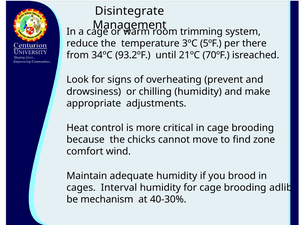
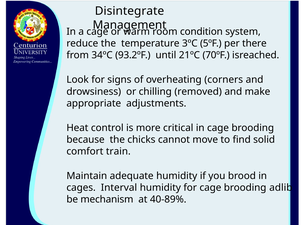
trimming: trimming -> condition
prevent: prevent -> corners
chilling humidity: humidity -> removed
zone: zone -> solid
wind: wind -> train
40-30%: 40-30% -> 40-89%
